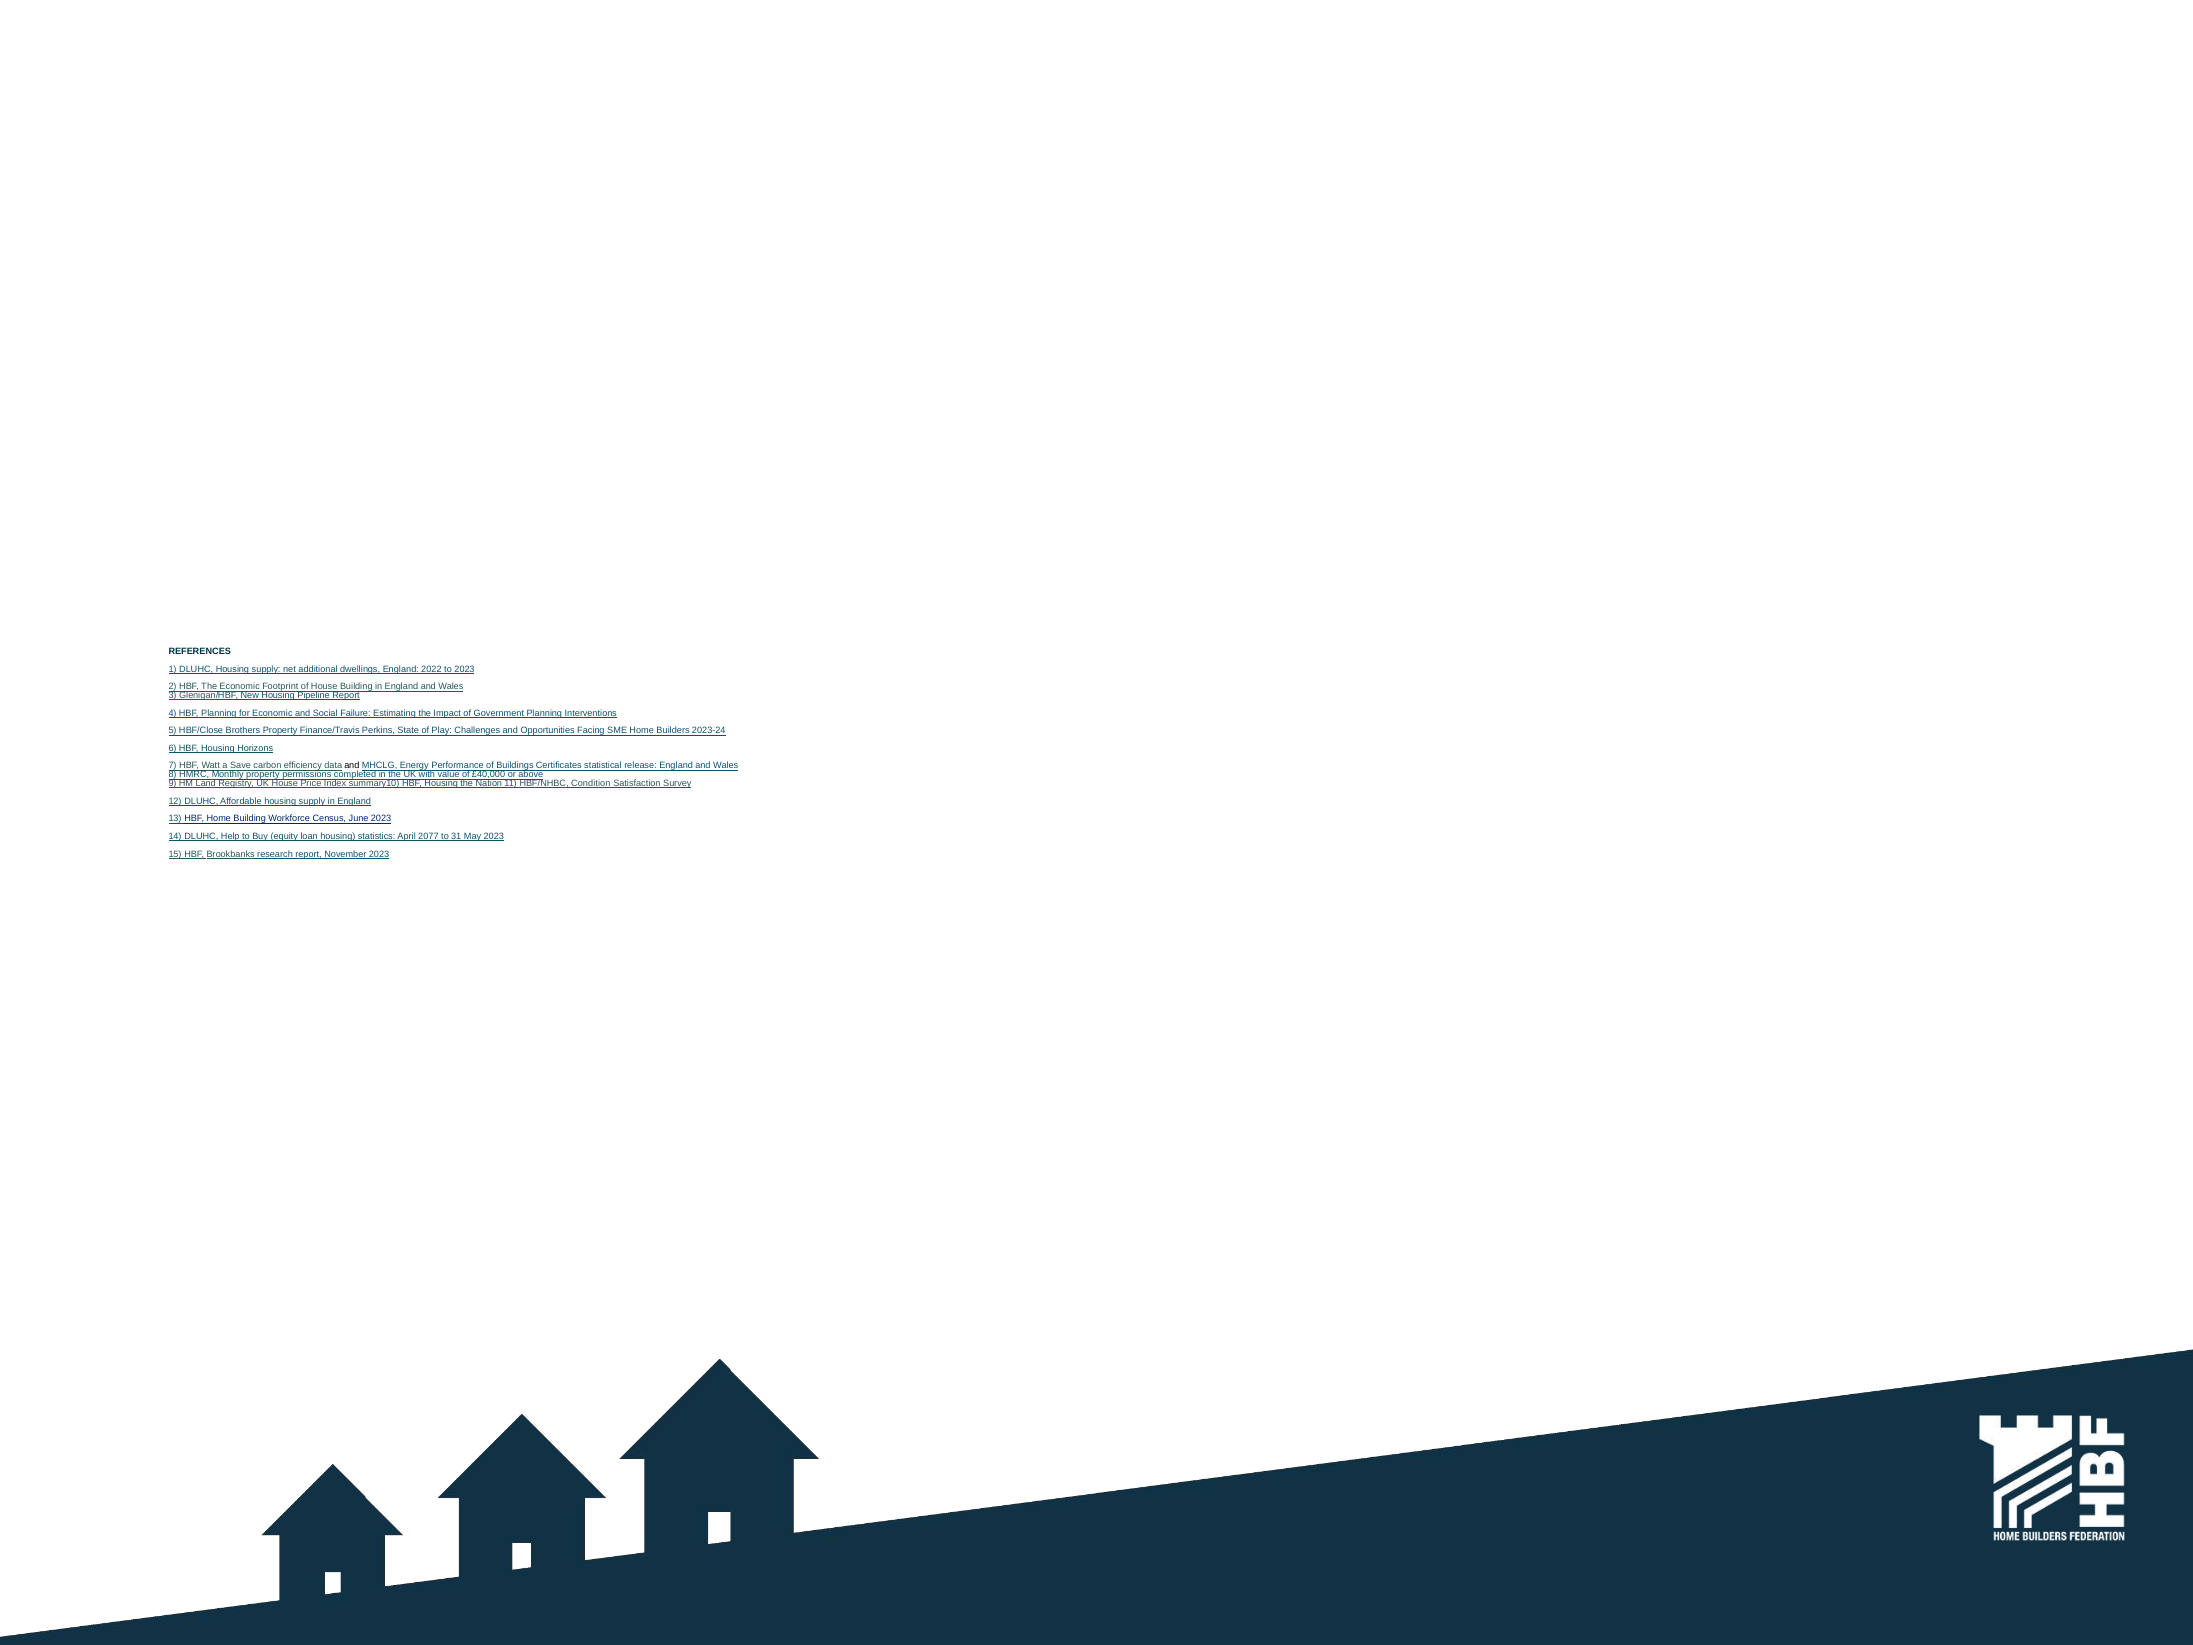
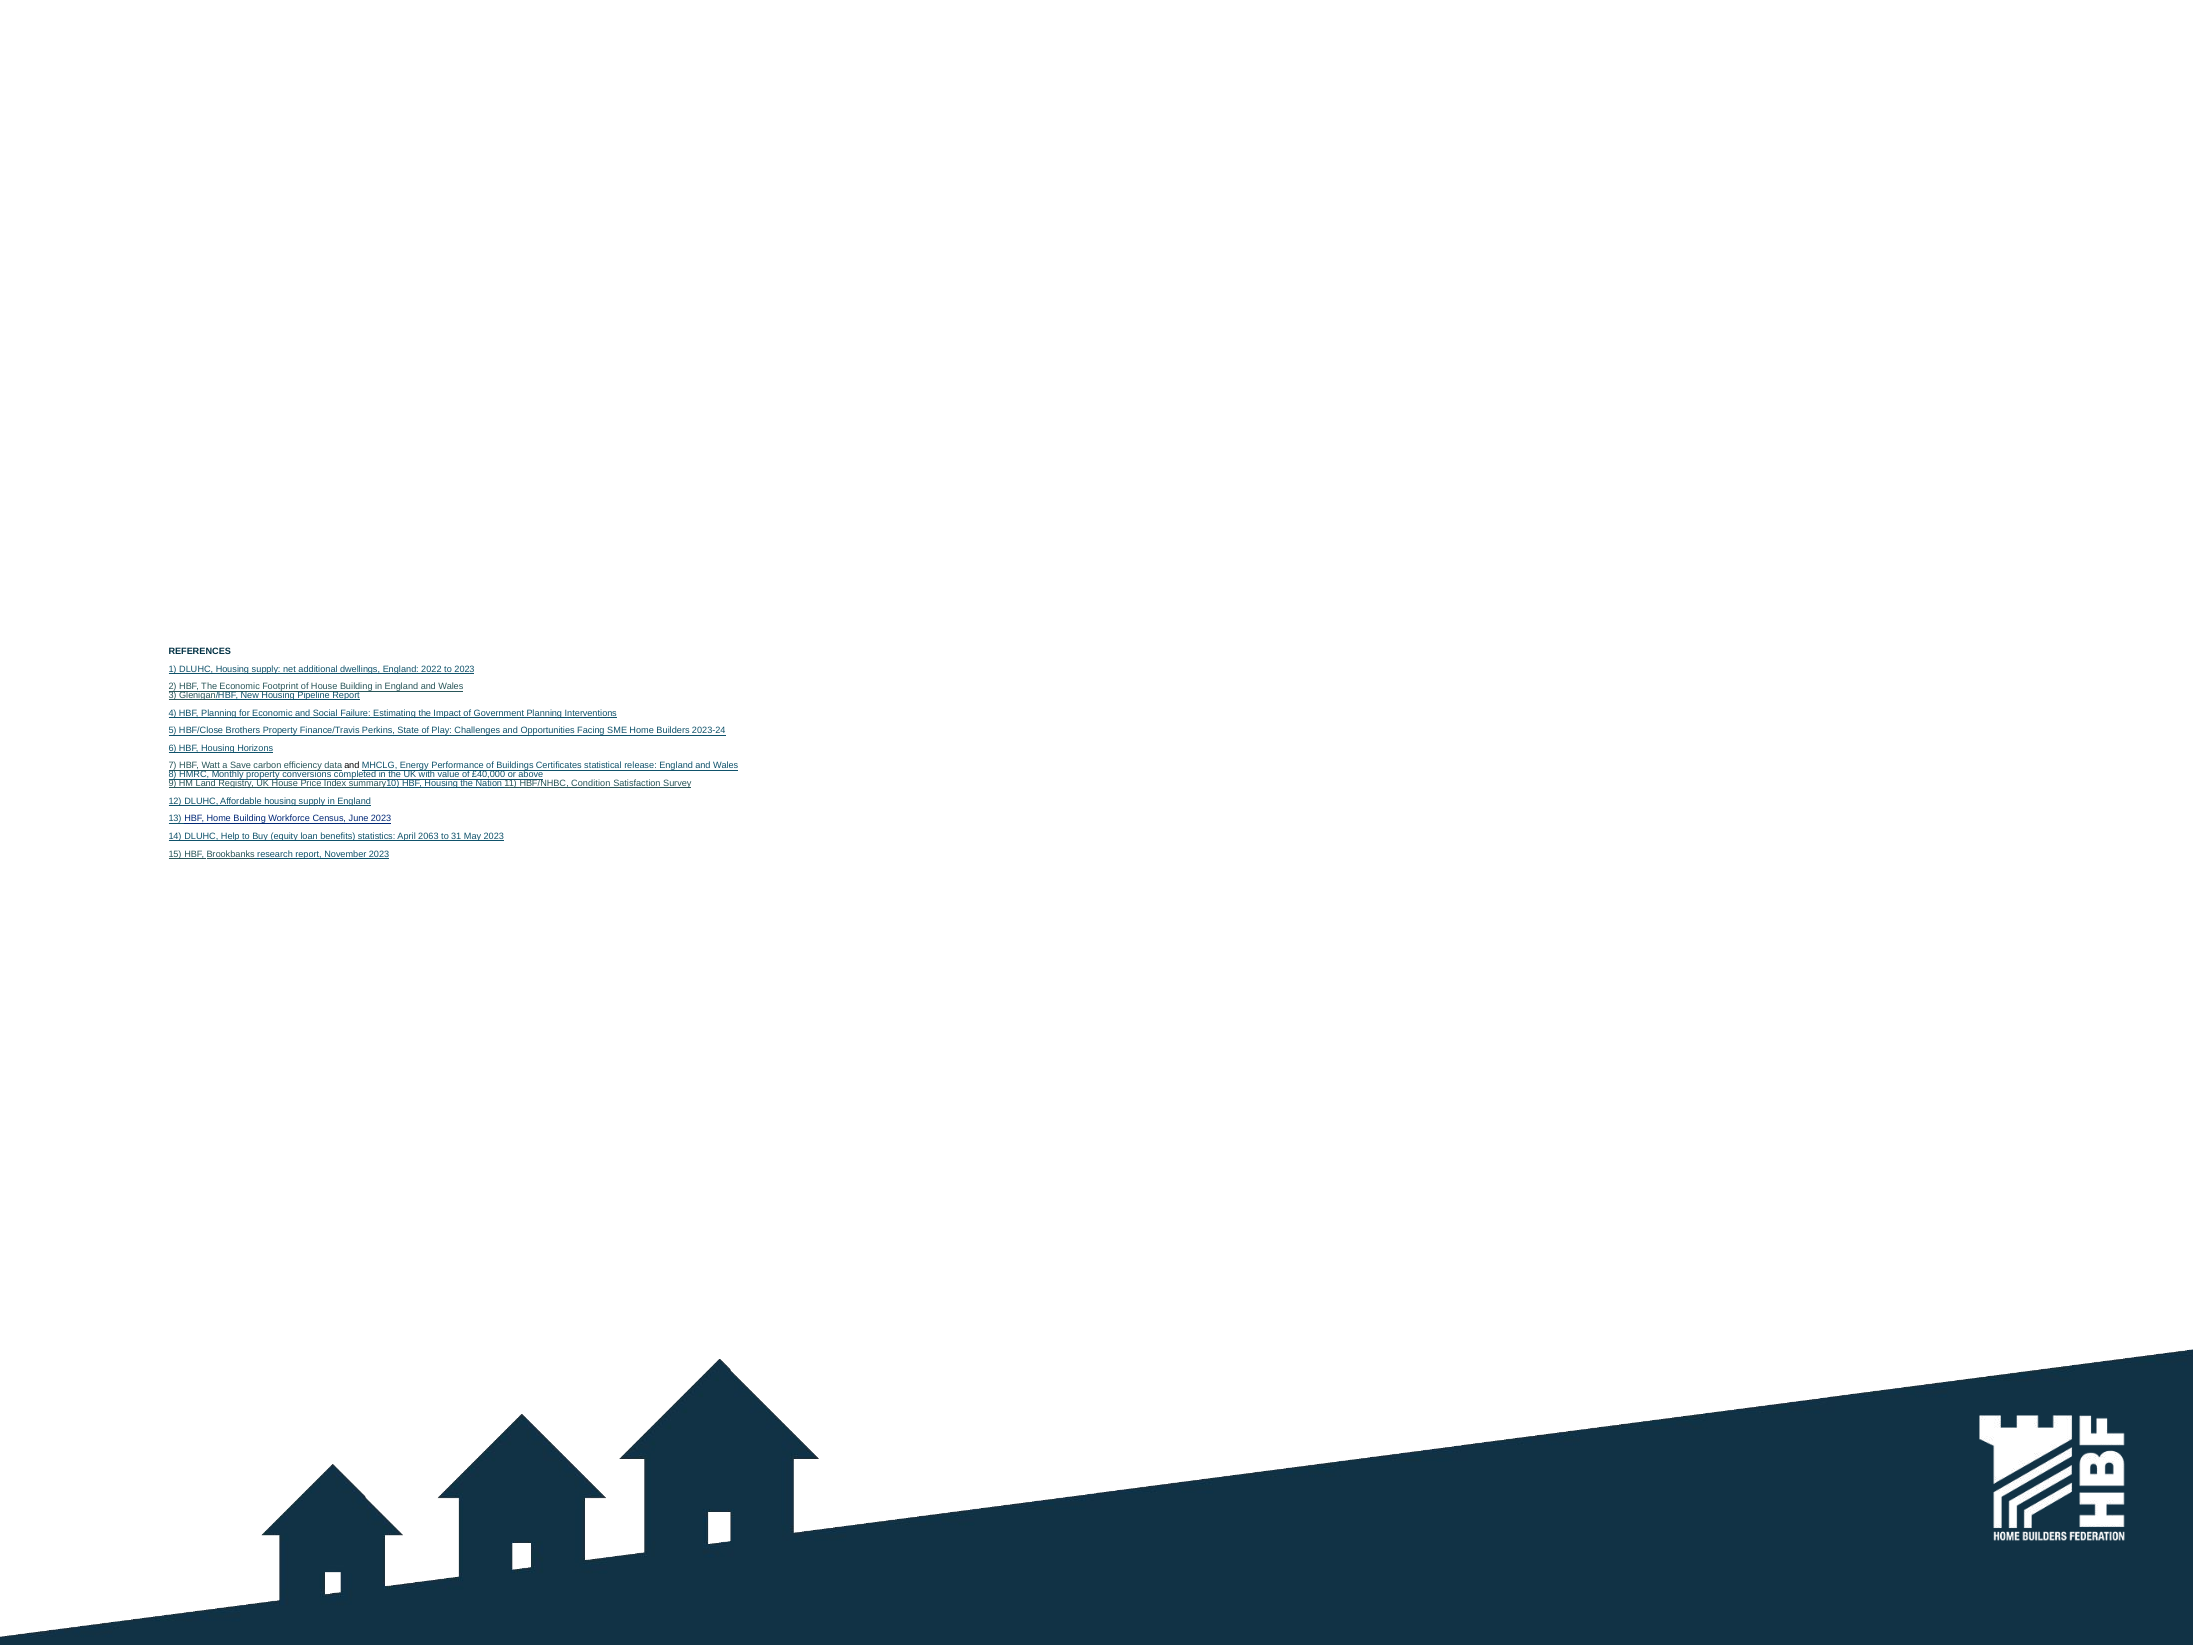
permissions: permissions -> conversions
loan housing: housing -> benefits
2077: 2077 -> 2063
